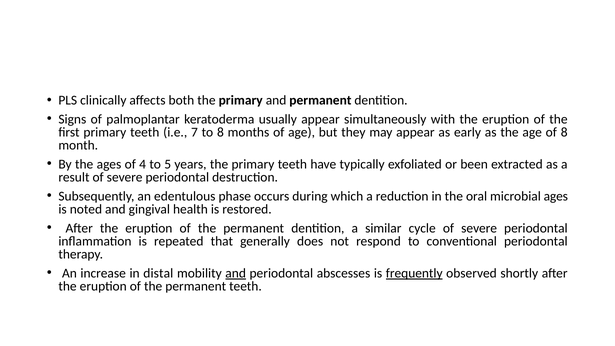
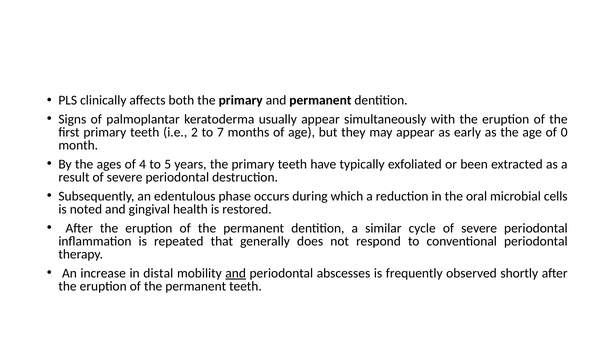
7: 7 -> 2
to 8: 8 -> 7
of 8: 8 -> 0
microbial ages: ages -> cells
frequently underline: present -> none
